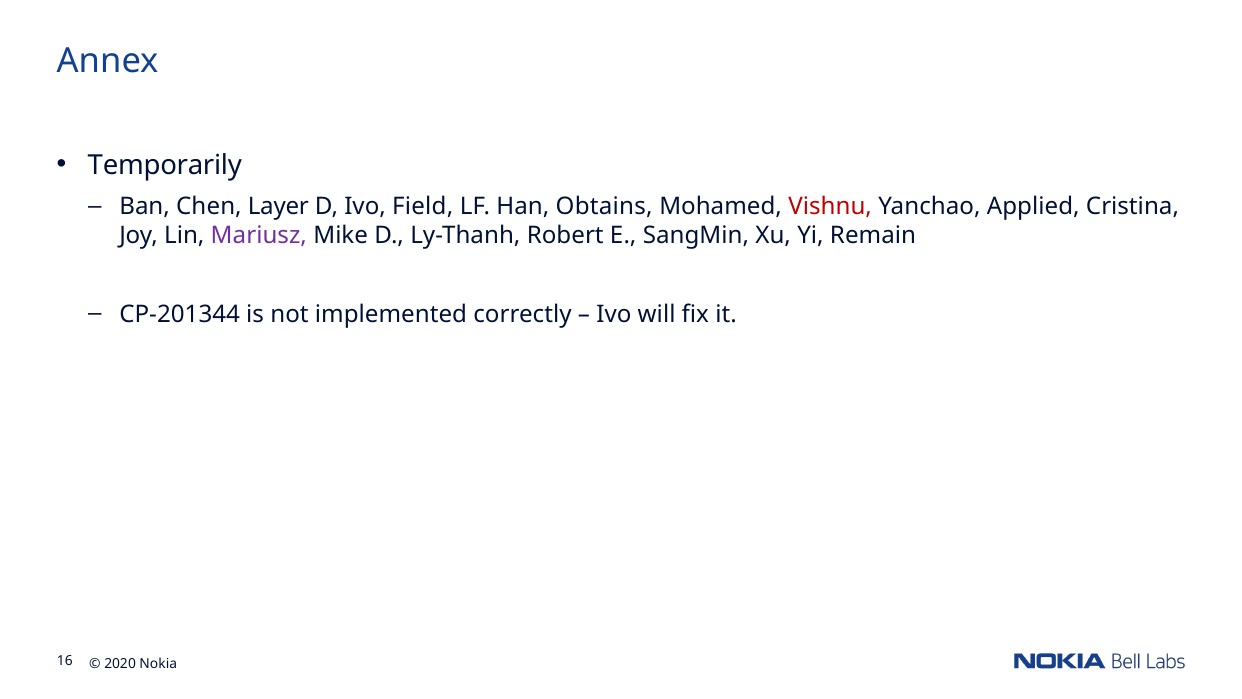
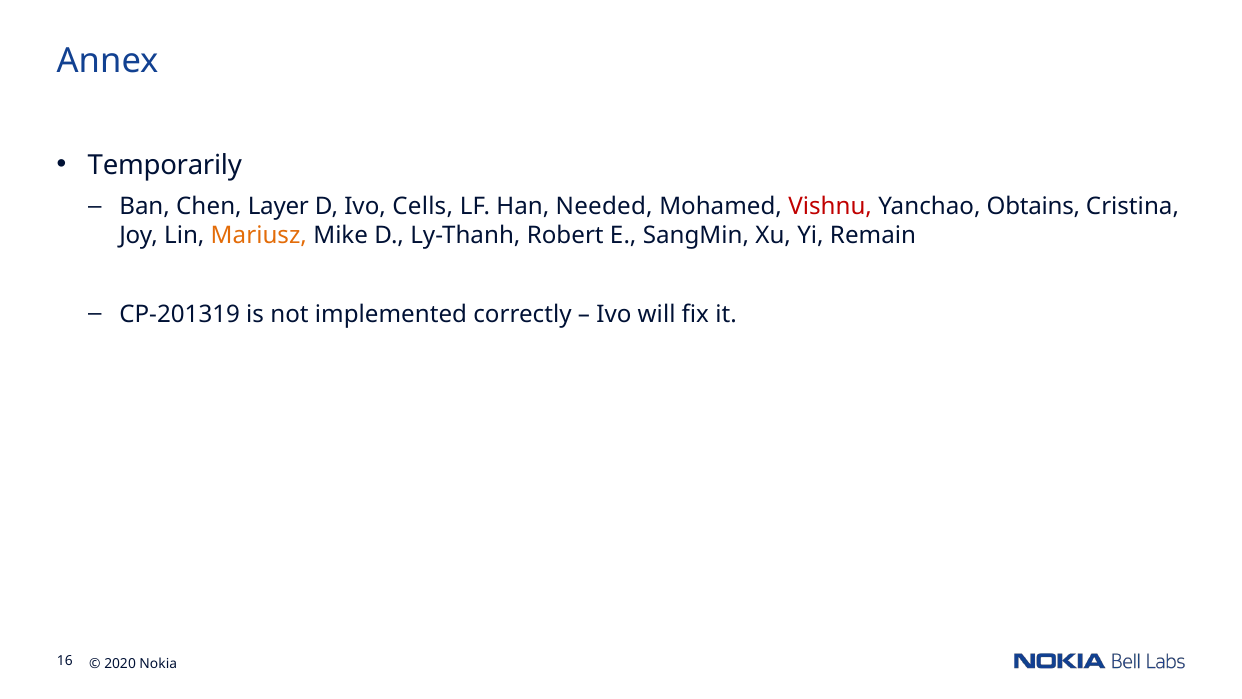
Field: Field -> Cells
Obtains: Obtains -> Needed
Applied: Applied -> Obtains
Mariusz colour: purple -> orange
CP-201344: CP-201344 -> CP-201319
